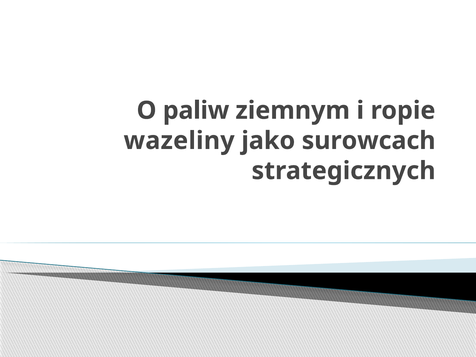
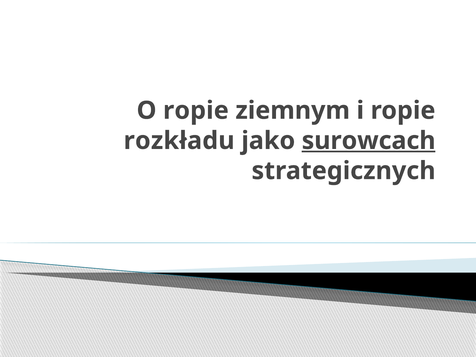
O paliw: paliw -> ropie
wazeliny: wazeliny -> rozkładu
surowcach underline: none -> present
